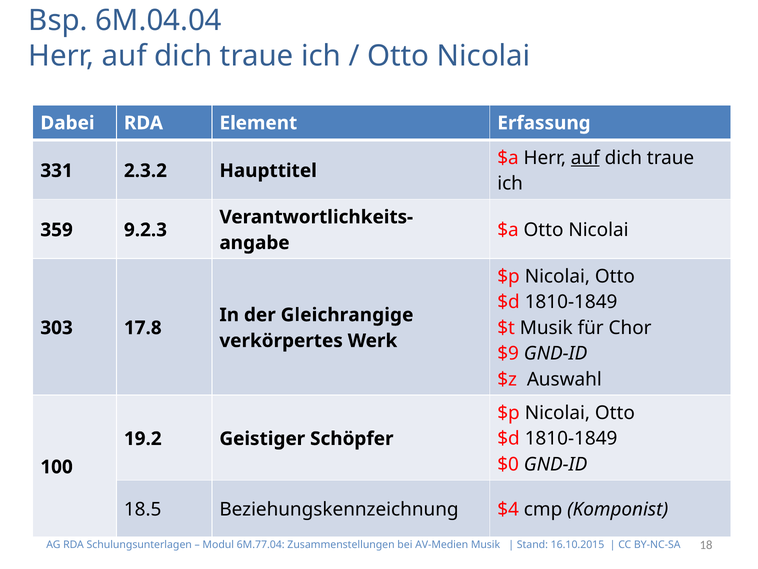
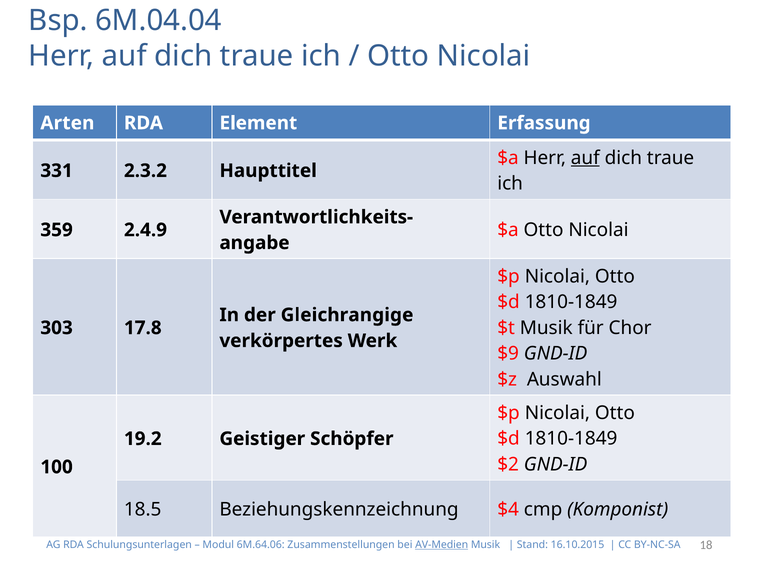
Dabei: Dabei -> Arten
9.2.3: 9.2.3 -> 2.4.9
$0: $0 -> $2
6M.77.04: 6M.77.04 -> 6M.64.06
AV-Medien underline: none -> present
